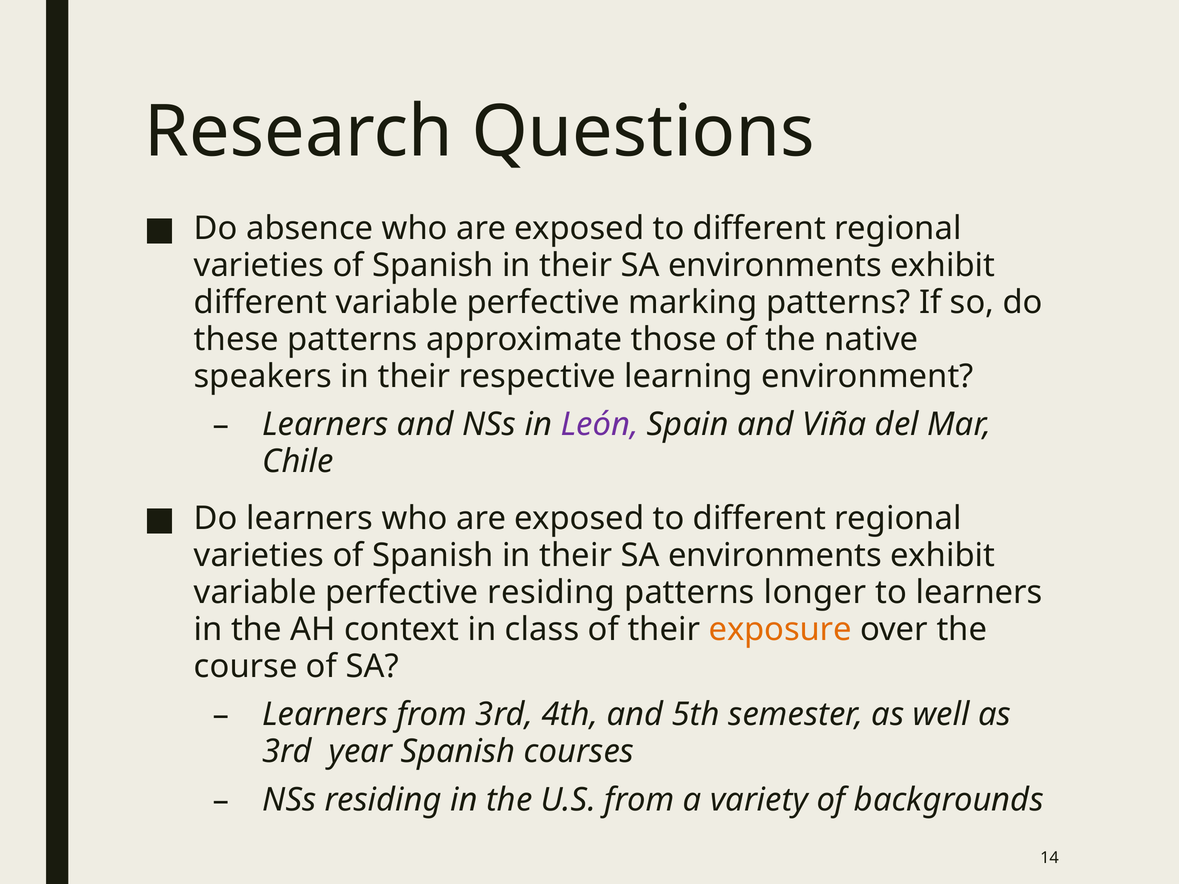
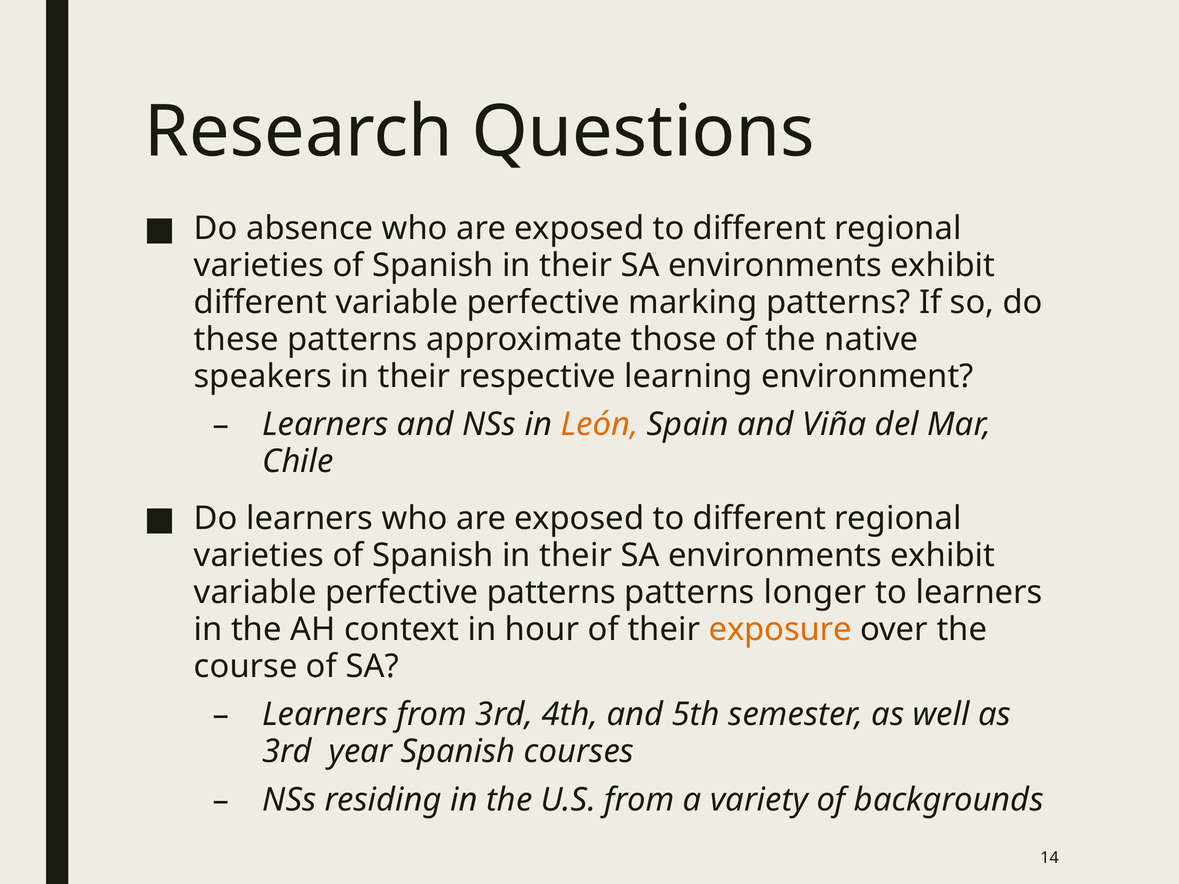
León colour: purple -> orange
perfective residing: residing -> patterns
class: class -> hour
